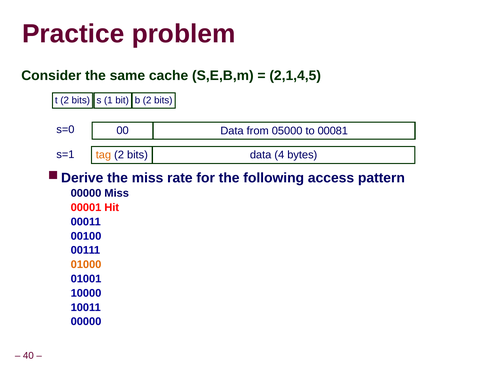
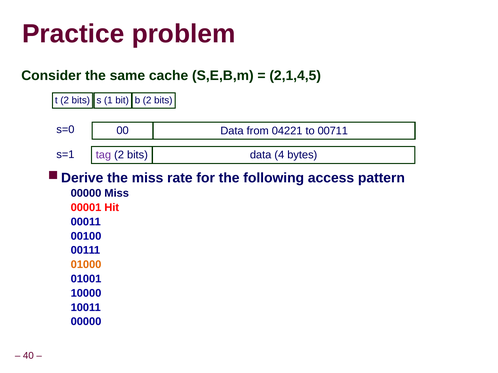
05000: 05000 -> 04221
00081: 00081 -> 00711
tag colour: orange -> purple
